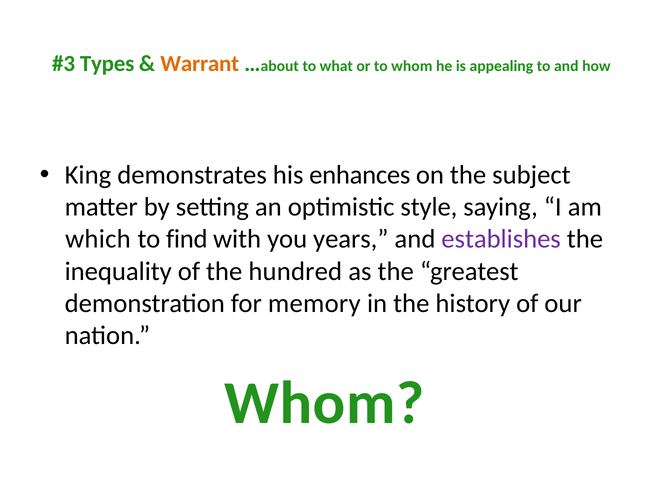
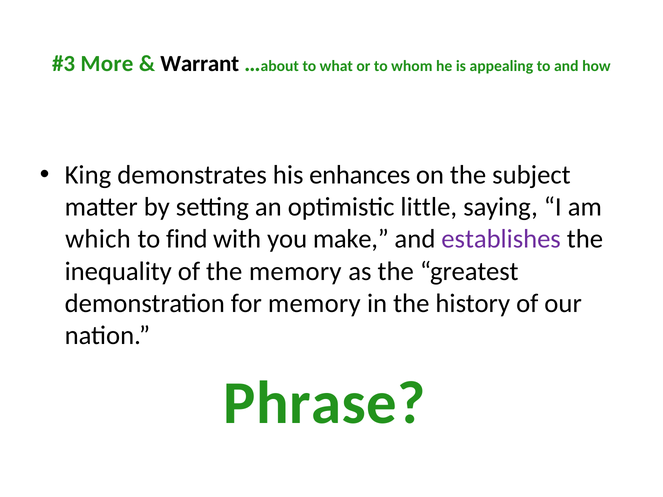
Types: Types -> More
Warrant colour: orange -> black
style: style -> little
years: years -> make
the hundred: hundred -> memory
Whom at (324, 404): Whom -> Phrase
